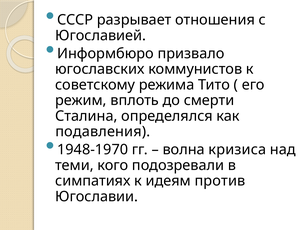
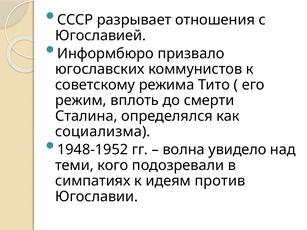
подавления: подавления -> социализма
1948-1970: 1948-1970 -> 1948-1952
кризиса: кризиса -> увидело
